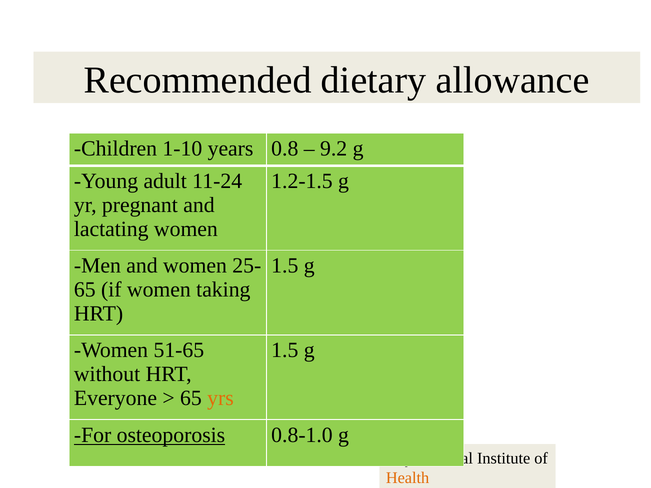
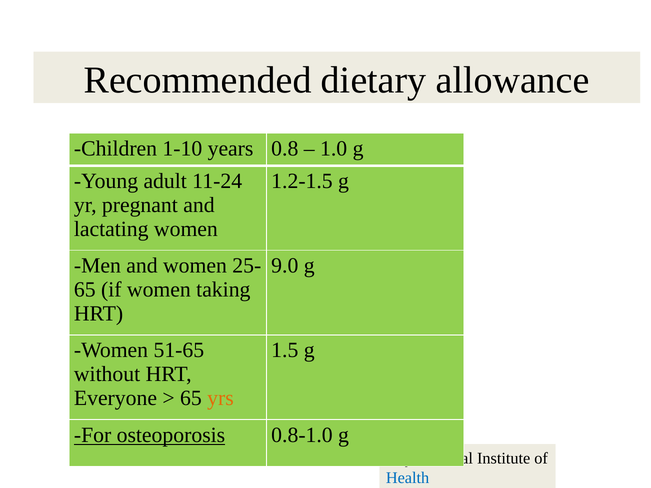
9.2: 9.2 -> 1.0
1.5 at (285, 266): 1.5 -> 9.0
Health colour: orange -> blue
